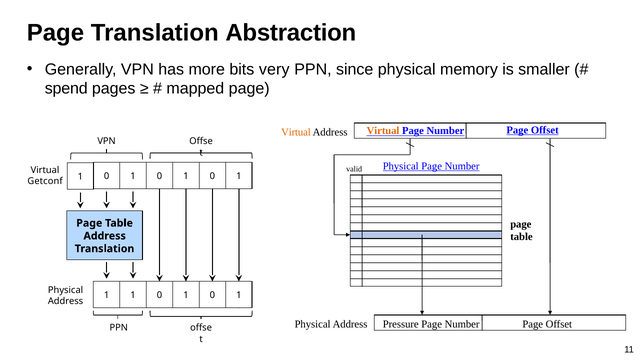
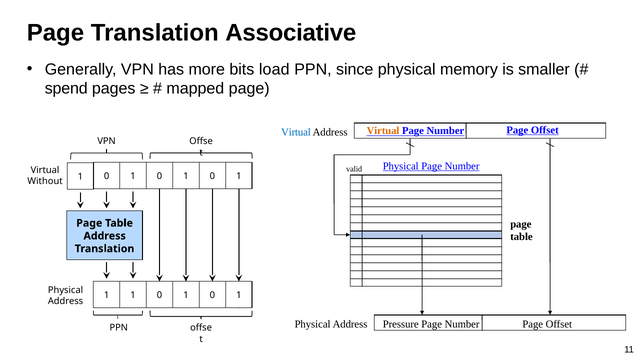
Abstraction: Abstraction -> Associative
very: very -> load
Virtual at (296, 132) colour: orange -> blue
Getconf: Getconf -> Without
